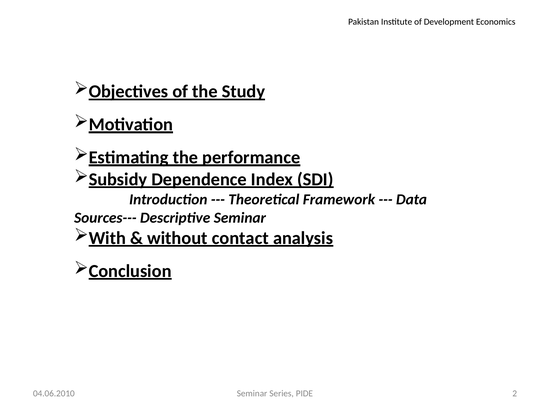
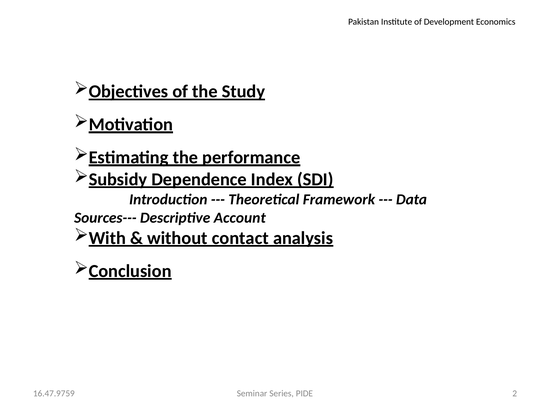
Descriptive Seminar: Seminar -> Account
04.06.2010: 04.06.2010 -> 16.47.9759
